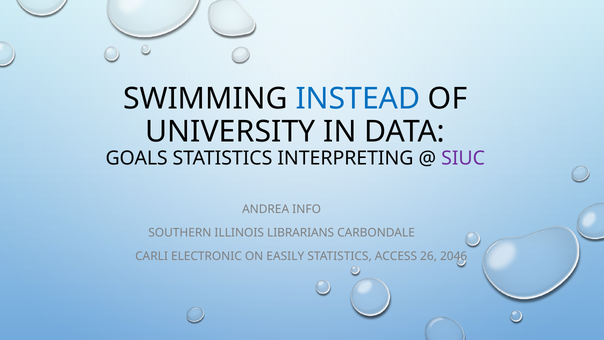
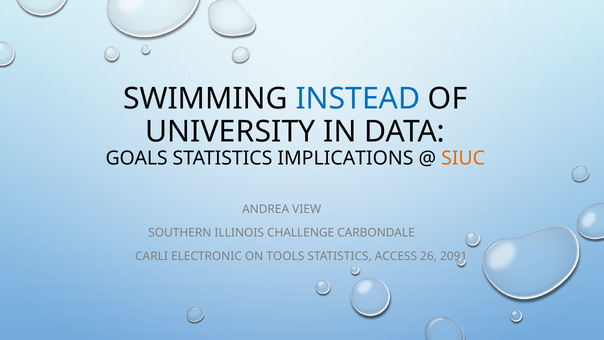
INTERPRETING: INTERPRETING -> IMPLICATIONS
SIUC colour: purple -> orange
INFO: INFO -> VIEW
LIBRARIANS: LIBRARIANS -> CHALLENGE
EASILY: EASILY -> TOOLS
2046: 2046 -> 2091
